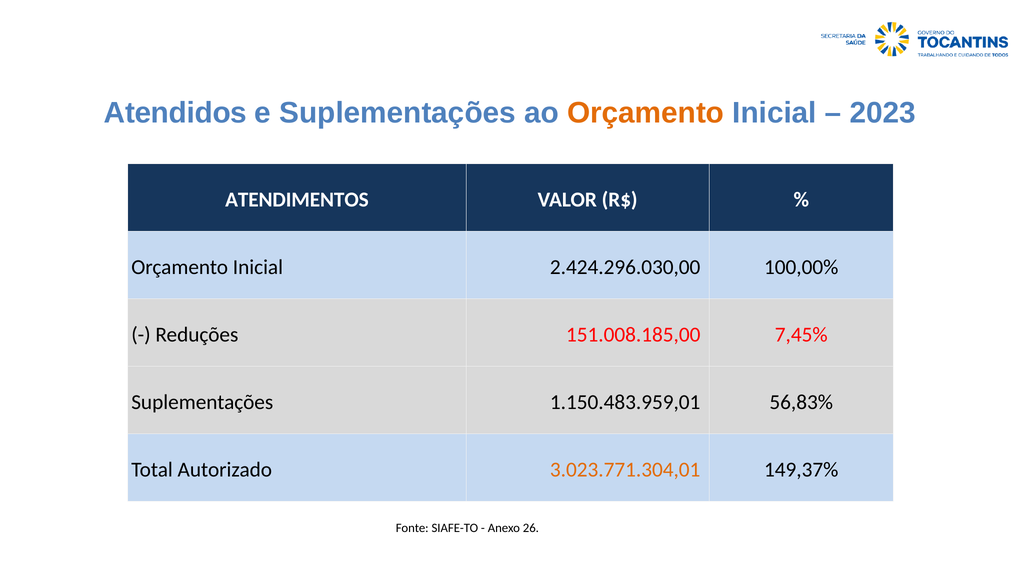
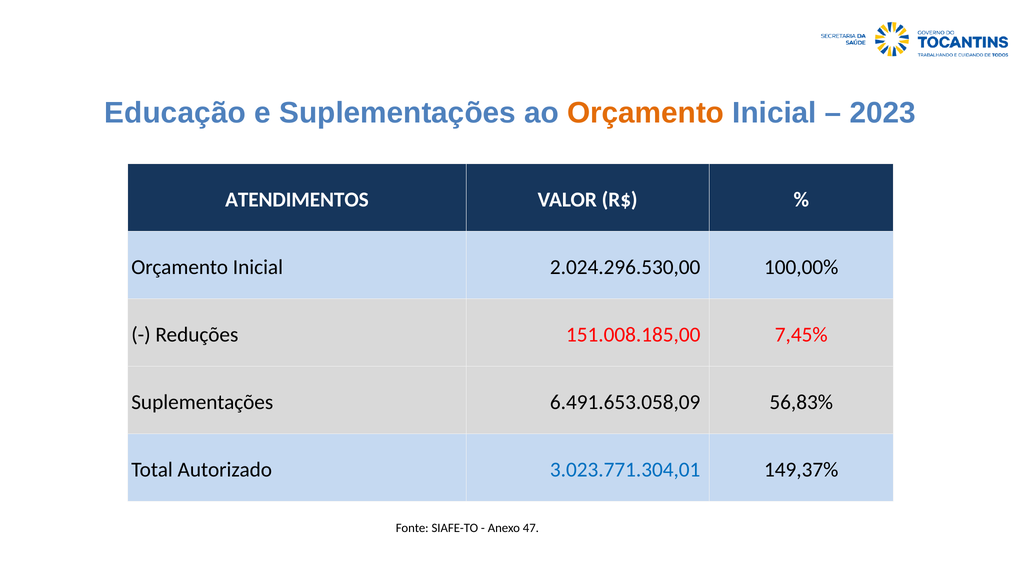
Atendidos: Atendidos -> Educação
2.424.296.030,00: 2.424.296.030,00 -> 2.024.296.530,00
1.150.483.959,01: 1.150.483.959,01 -> 6.491.653.058,09
3.023.771.304,01 colour: orange -> blue
26: 26 -> 47
